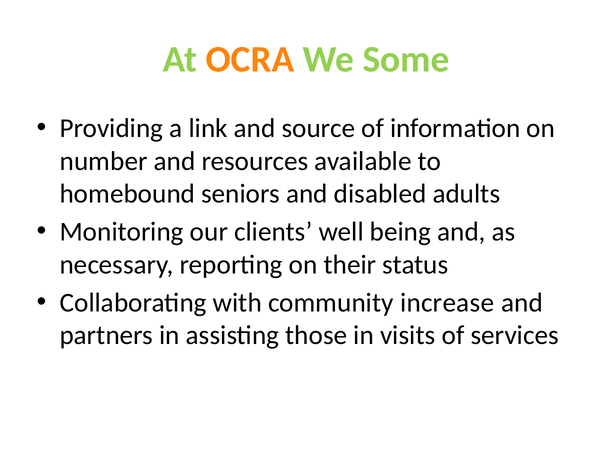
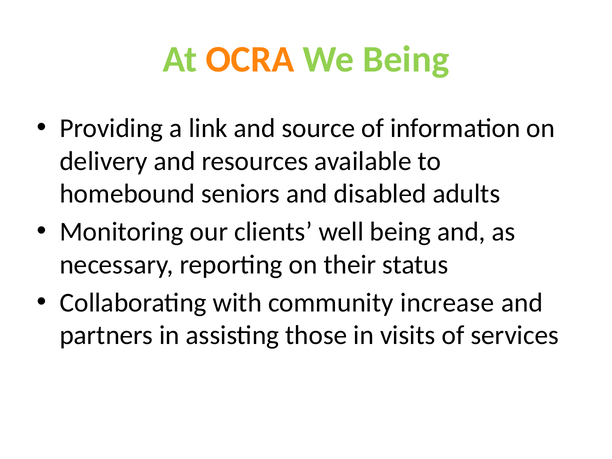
We Some: Some -> Being
number: number -> delivery
